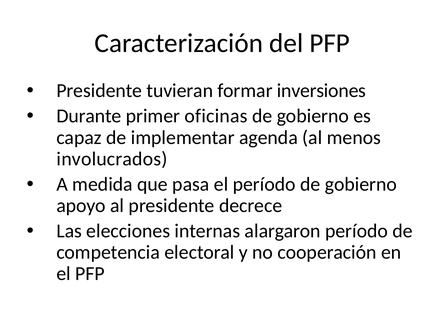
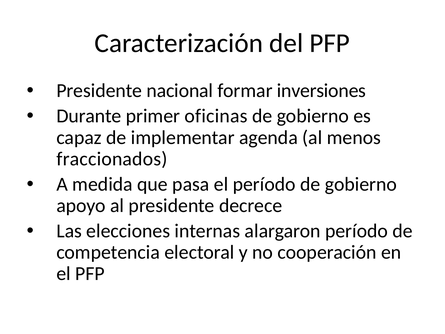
tuvieran: tuvieran -> nacional
involucrados: involucrados -> fraccionados
